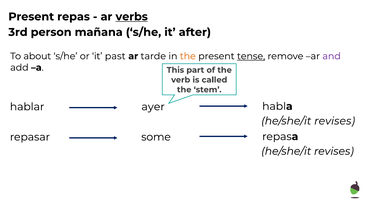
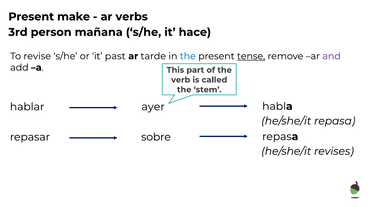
repas: repas -> make
verbs underline: present -> none
after: after -> hace
about: about -> revise
the at (188, 56) colour: orange -> blue
revises at (335, 121): revises -> repasa
some: some -> sobre
